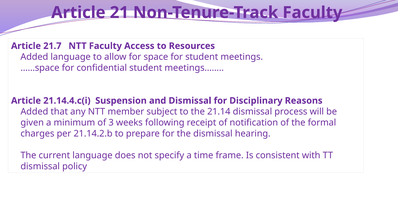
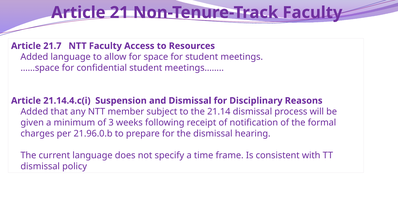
21.14.2.b: 21.14.2.b -> 21.96.0.b
